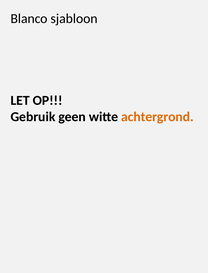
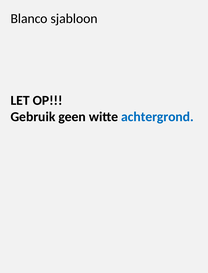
achtergrond colour: orange -> blue
